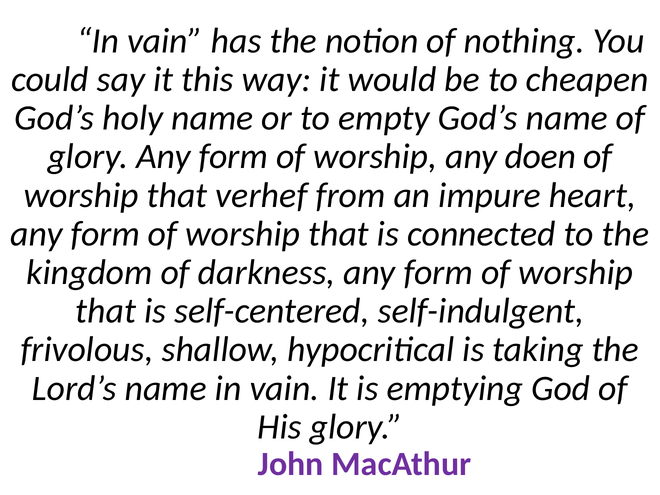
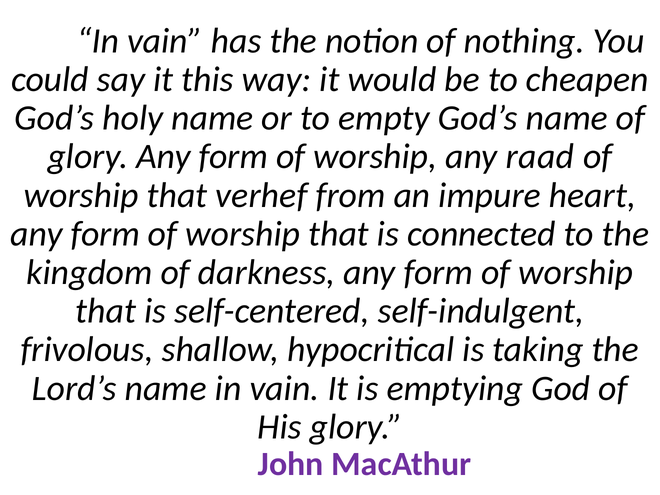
doen: doen -> raad
